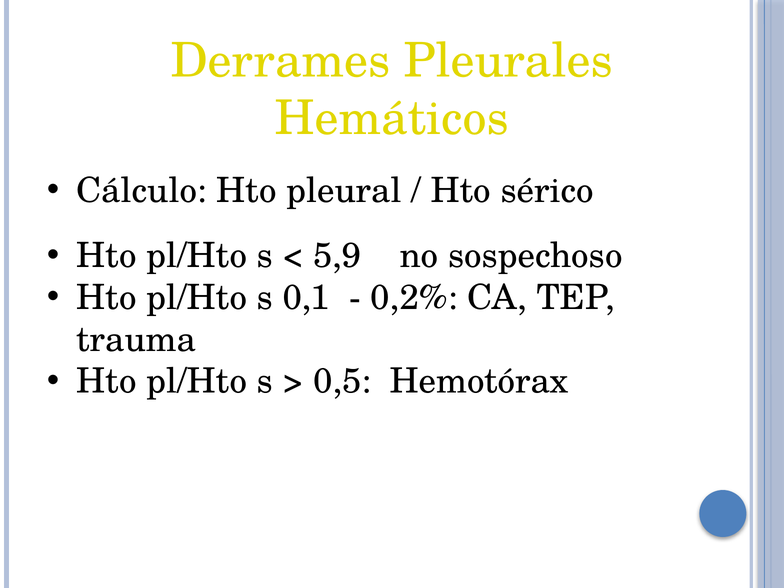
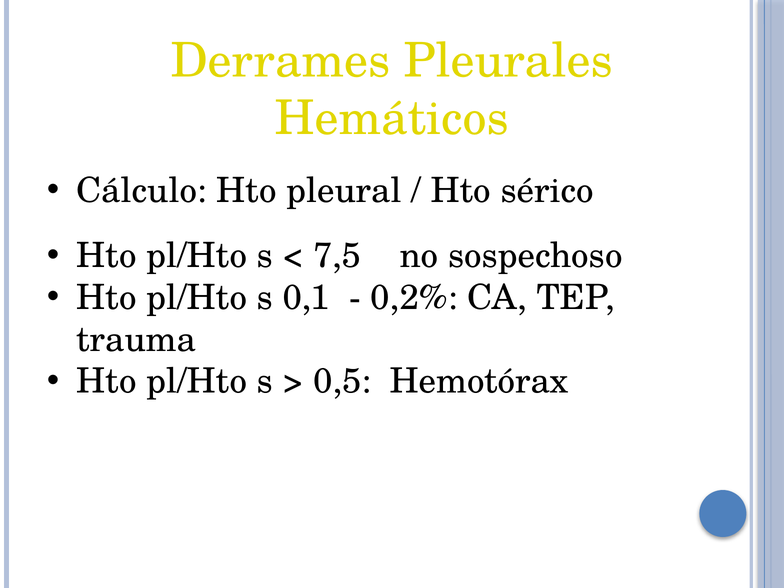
5,9: 5,9 -> 7,5
